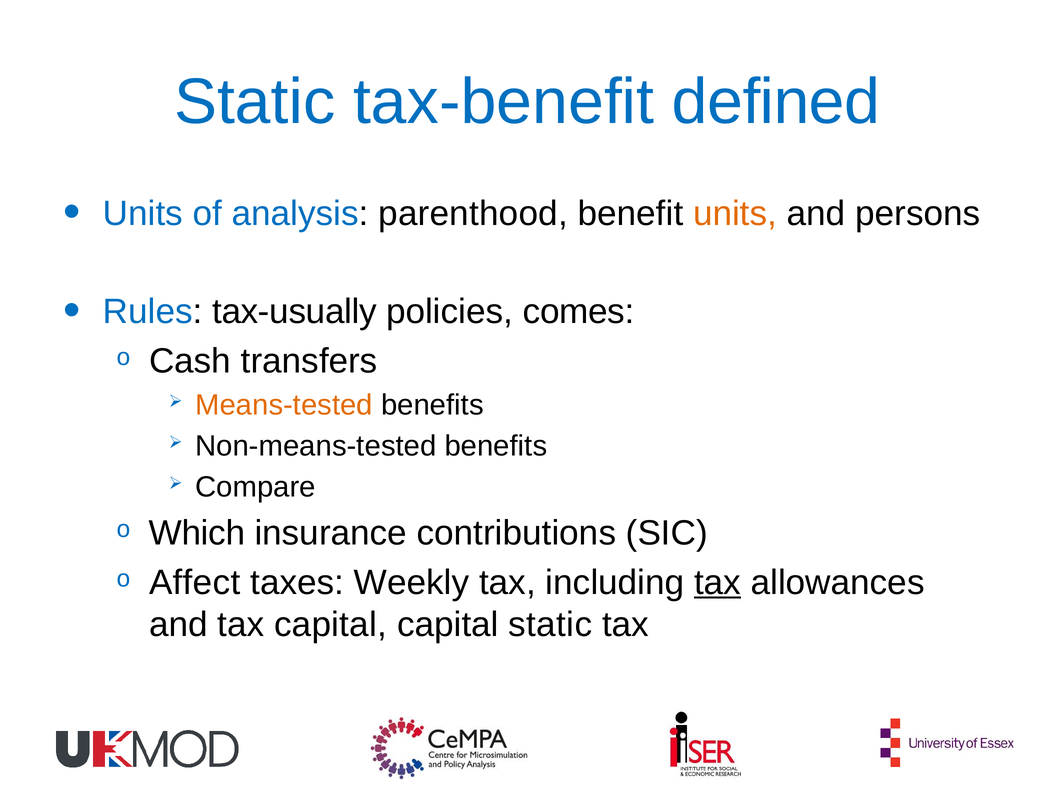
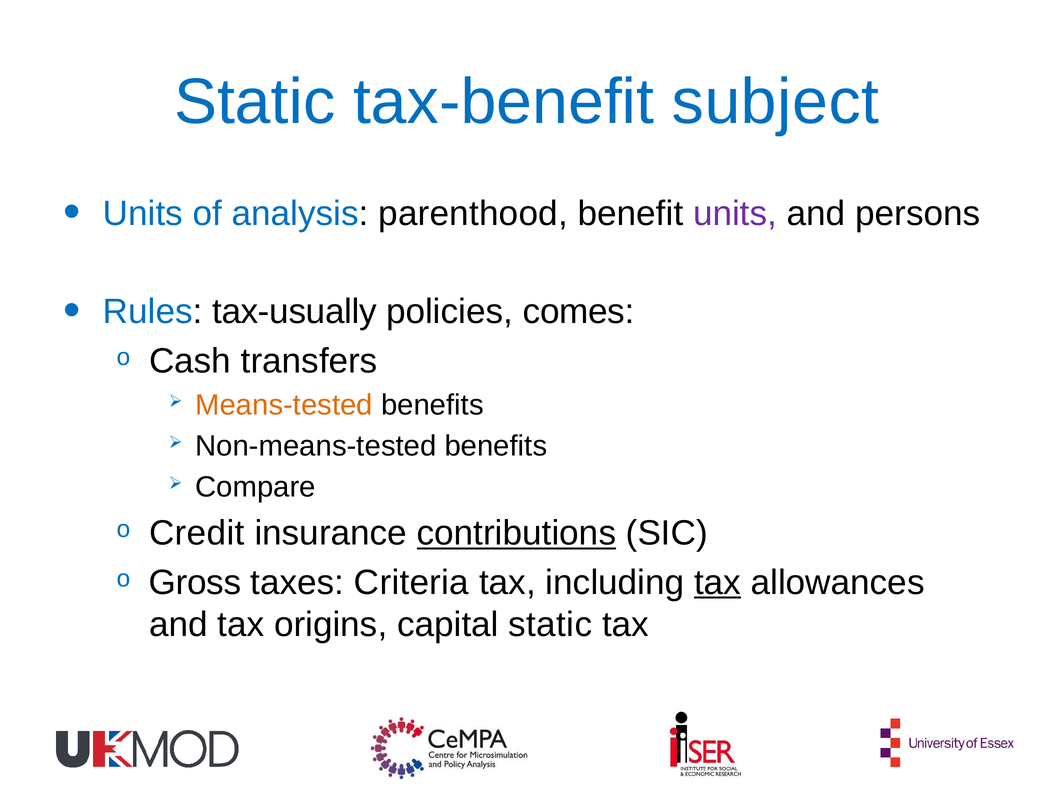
defined: defined -> subject
units at (735, 213) colour: orange -> purple
Which: Which -> Credit
contributions underline: none -> present
Affect: Affect -> Gross
Weekly: Weekly -> Criteria
tax capital: capital -> origins
